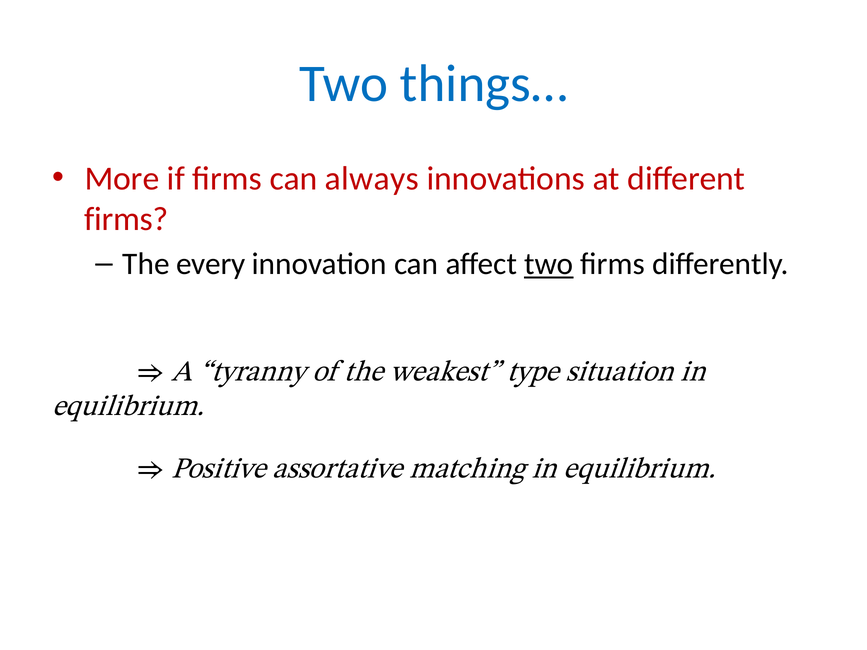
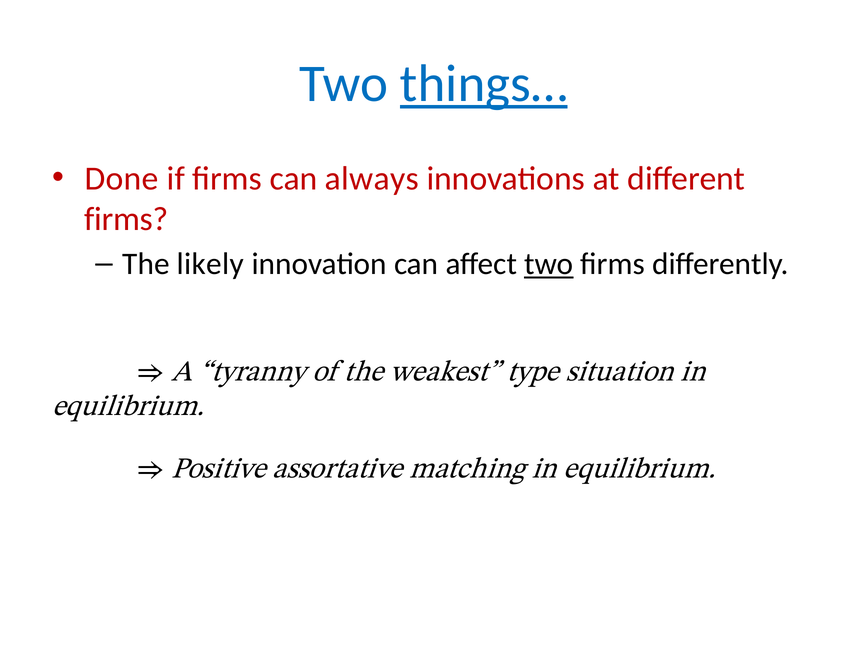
things… underline: none -> present
More: More -> Done
every: every -> likely
